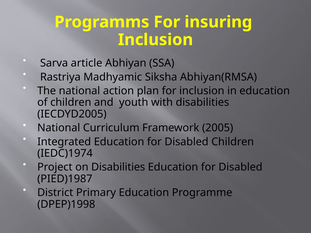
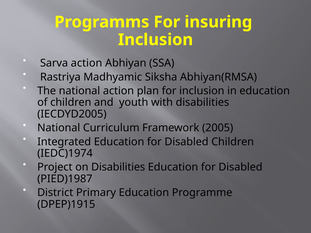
Sarva article: article -> action
DPEP)1998: DPEP)1998 -> DPEP)1915
